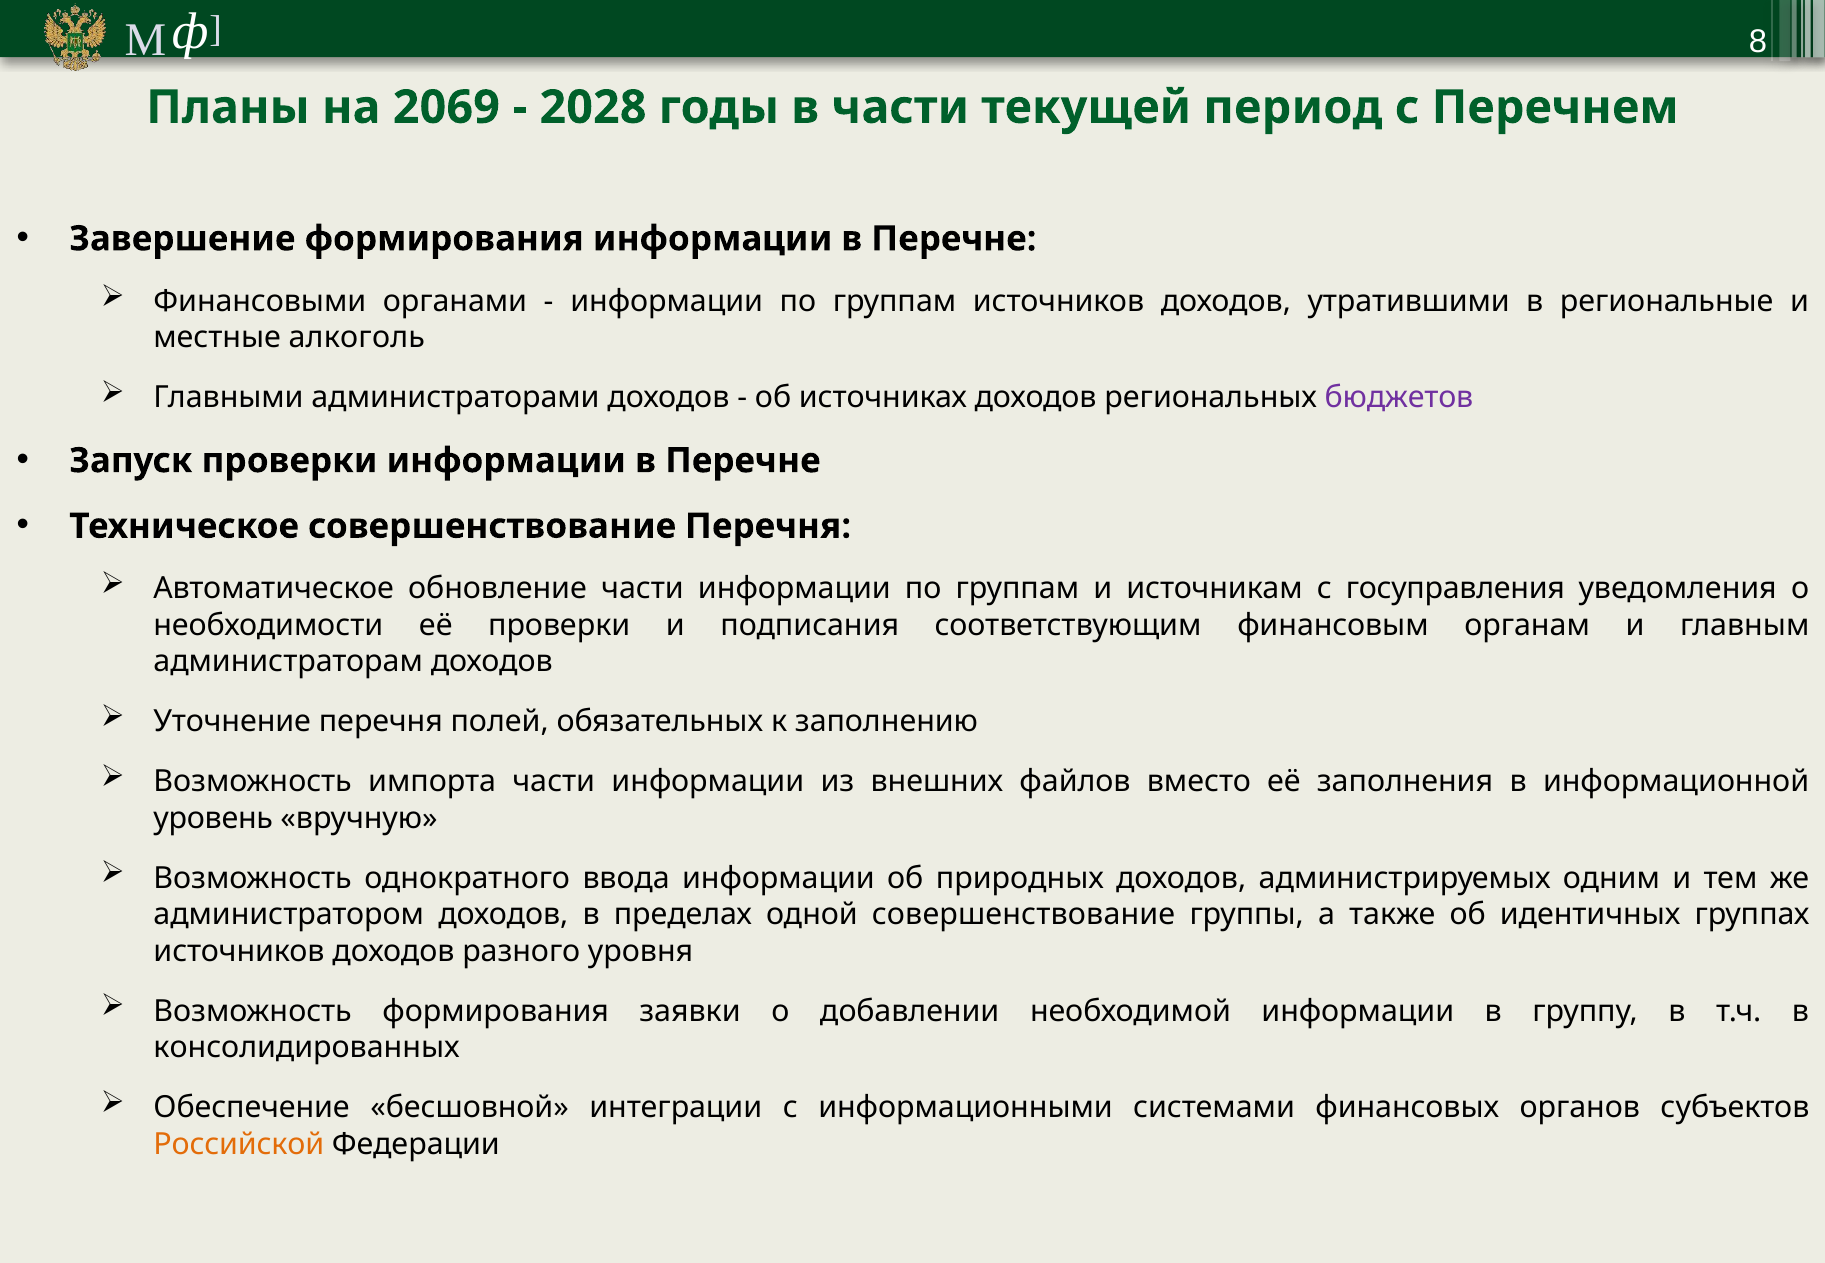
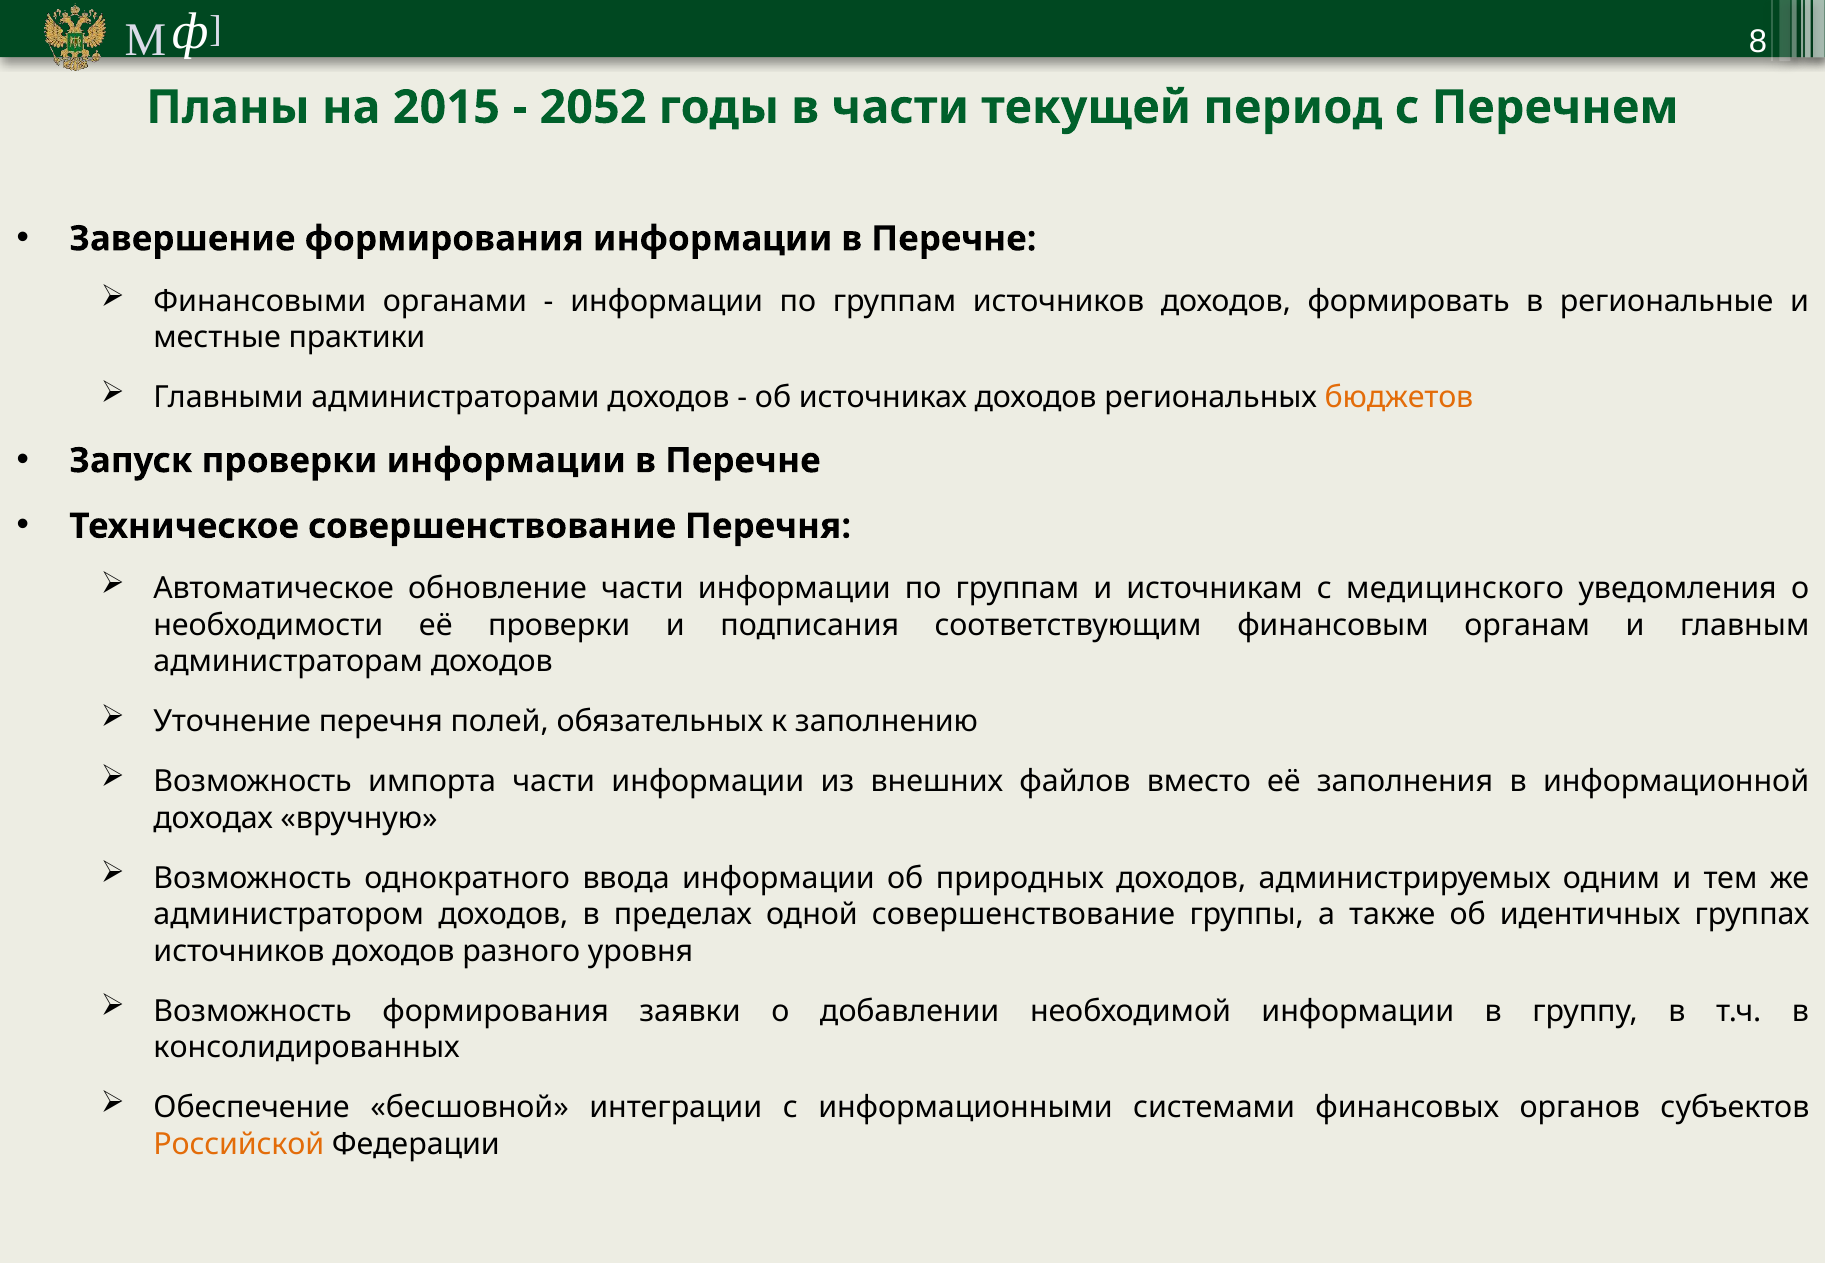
2069: 2069 -> 2015
2028: 2028 -> 2052
утратившими: утратившими -> формировать
алкоголь: алкоголь -> практики
бюджетов colour: purple -> orange
госуправления: госуправления -> медицинского
уровень: уровень -> доходах
